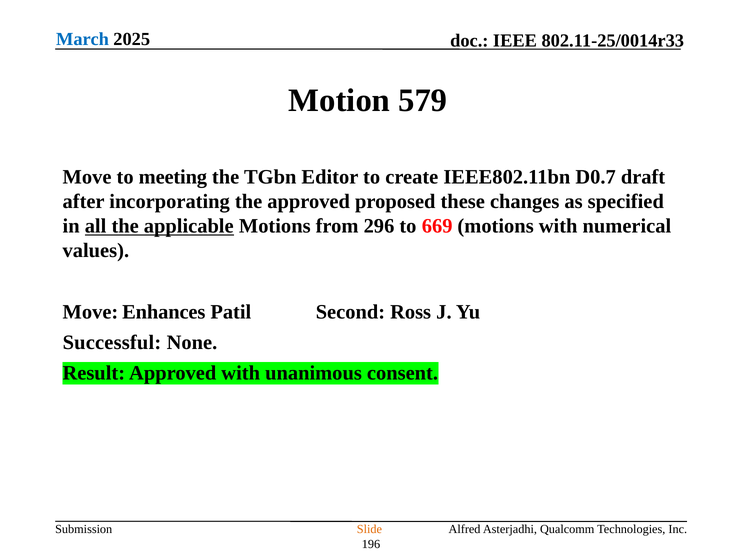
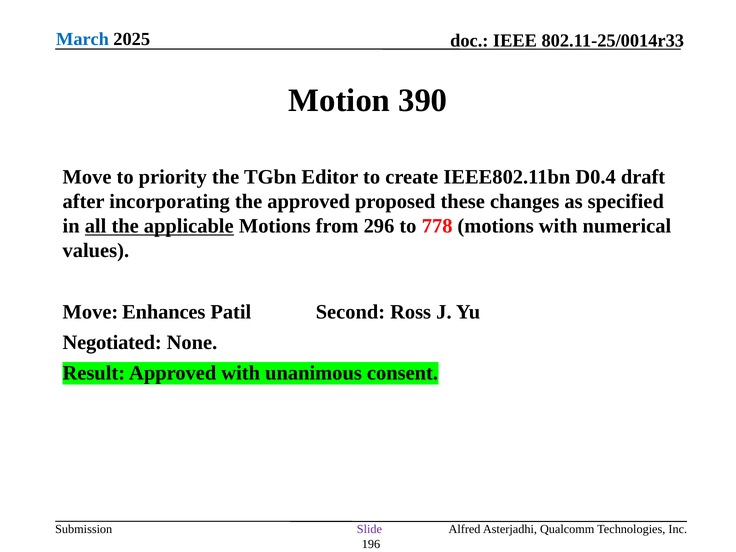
579: 579 -> 390
meeting: meeting -> priority
D0.7: D0.7 -> D0.4
669: 669 -> 778
Successful: Successful -> Negotiated
Slide colour: orange -> purple
